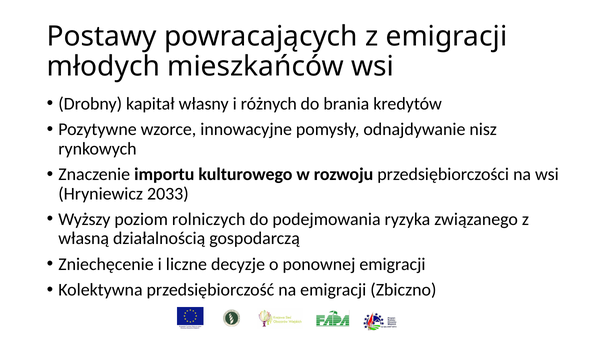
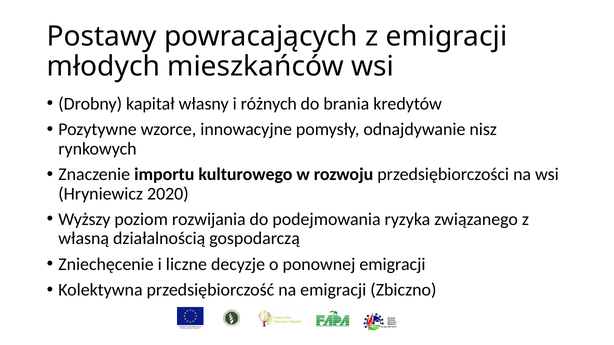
2033: 2033 -> 2020
rolniczych: rolniczych -> rozwijania
